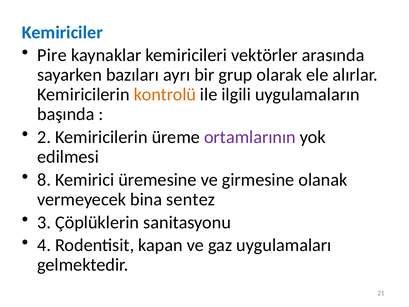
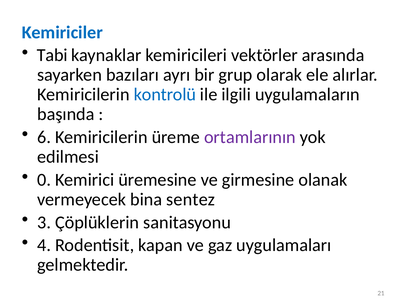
Pire: Pire -> Tabi
kontrolü colour: orange -> blue
2: 2 -> 6
8: 8 -> 0
